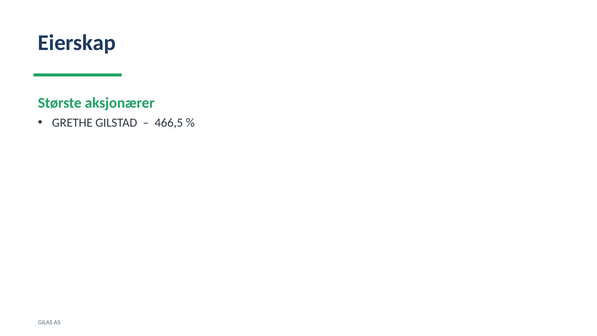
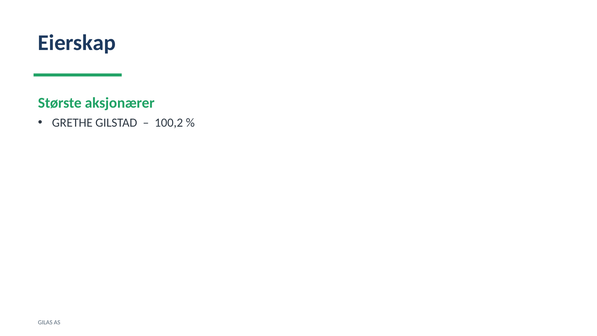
466,5: 466,5 -> 100,2
